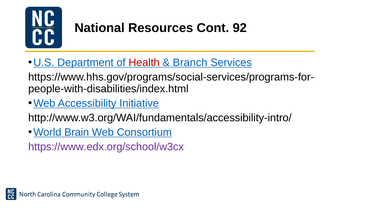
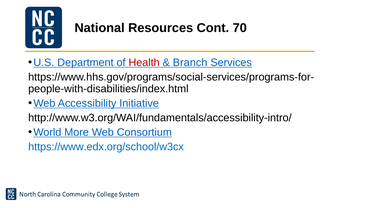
92: 92 -> 70
Brain: Brain -> More
https://www.edx.org/school/w3cx colour: purple -> blue
